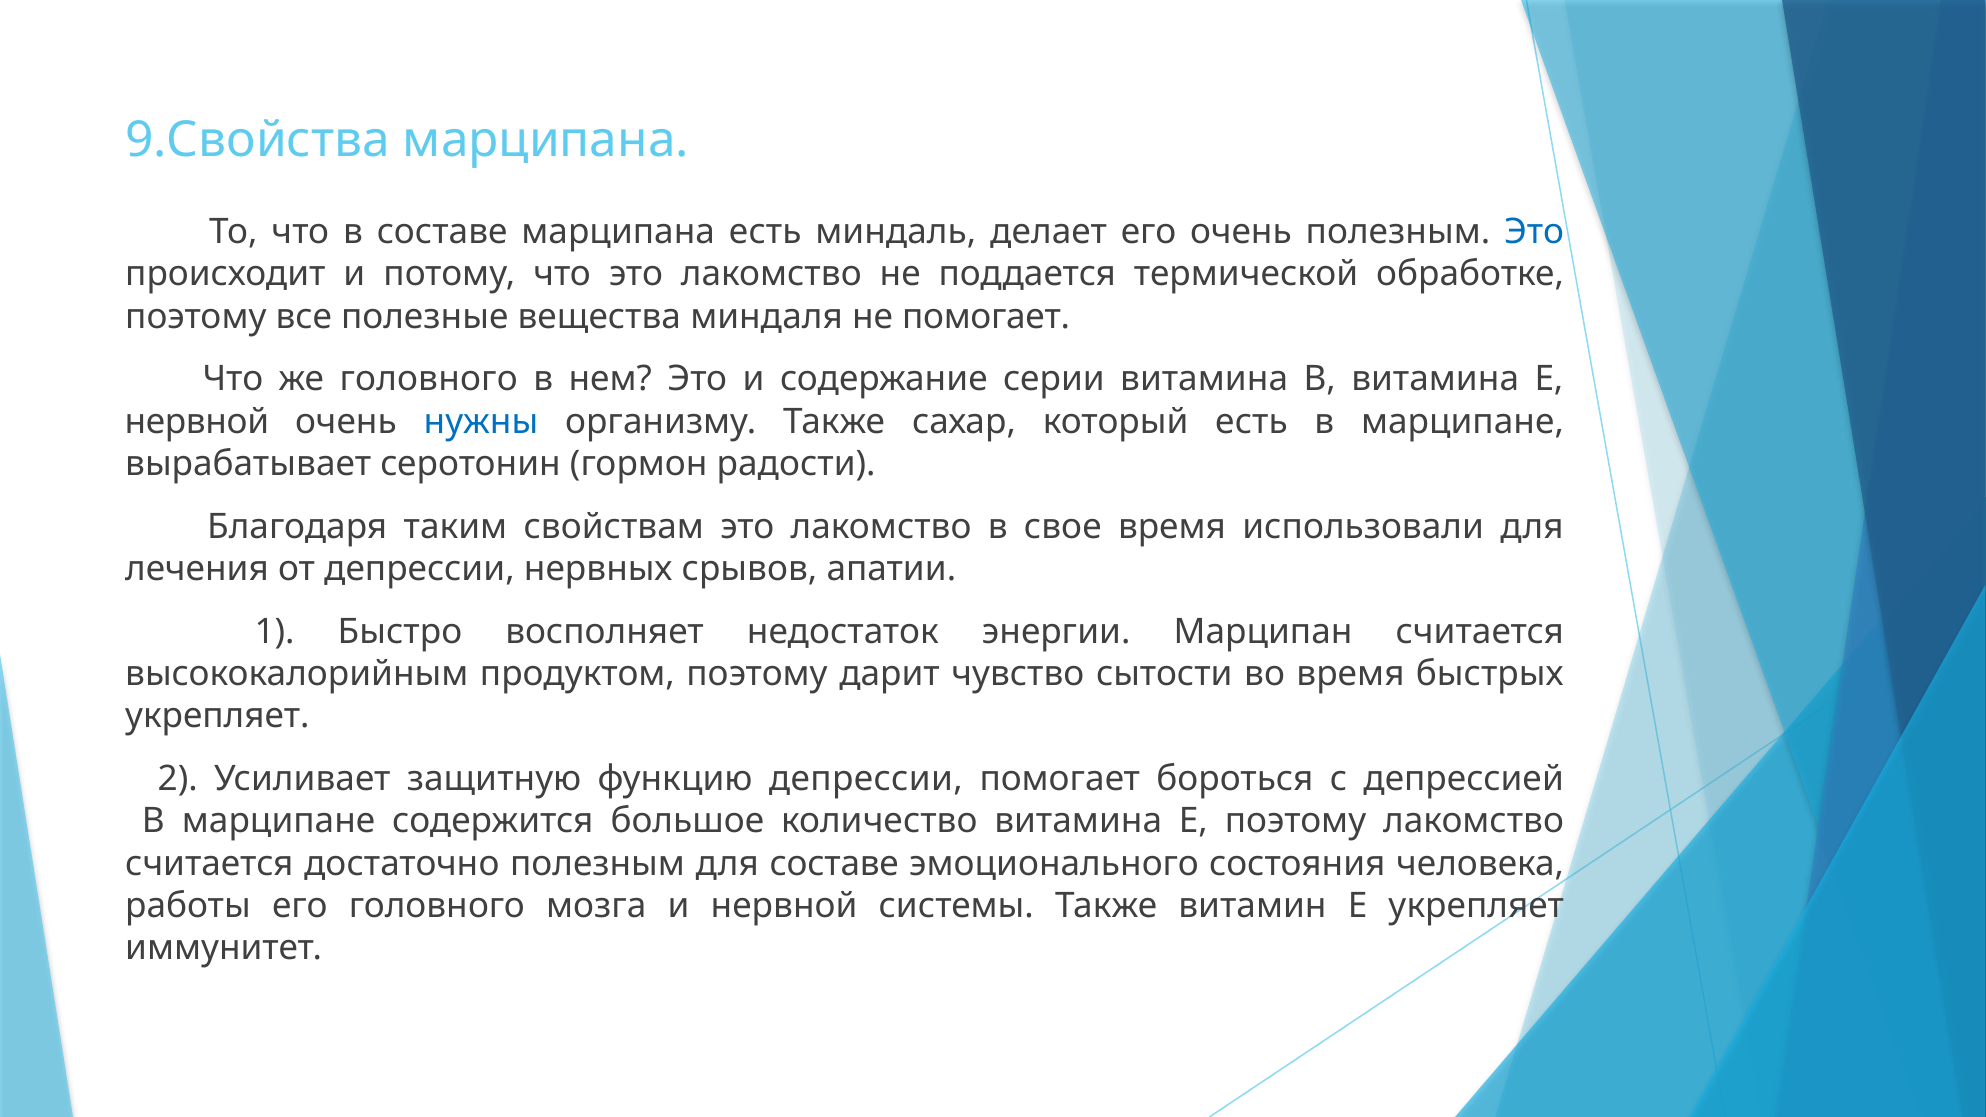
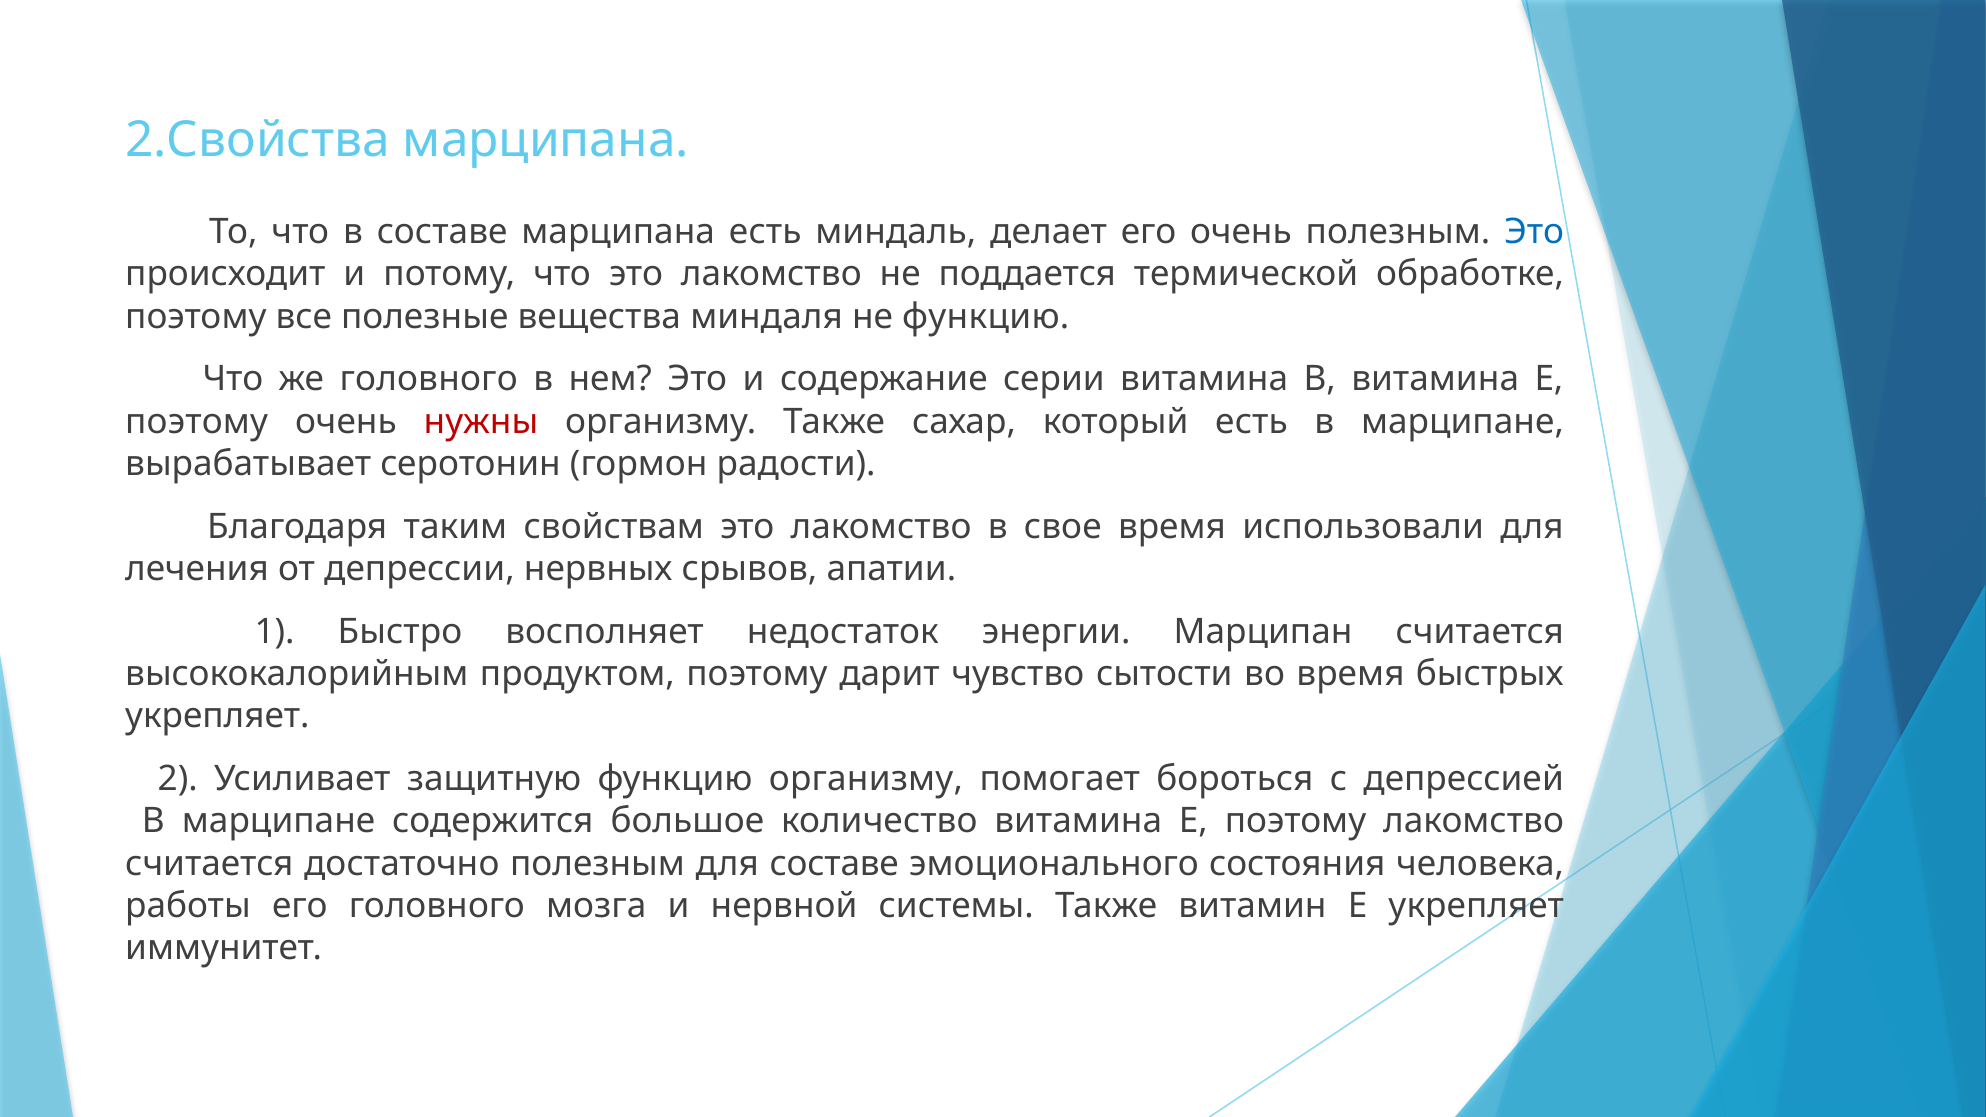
9.Свойства: 9.Свойства -> 2.Свойства
не помогает: помогает -> функцию
нервной at (197, 422): нервной -> поэтому
нужны colour: blue -> red
функцию депрессии: депрессии -> организму
